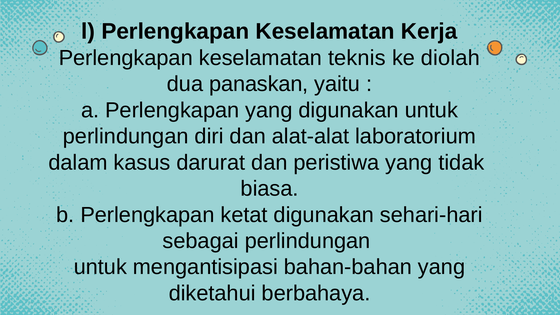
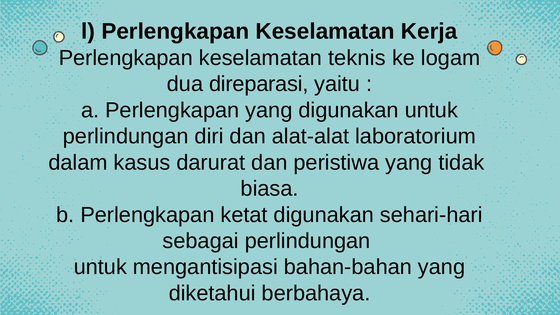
diolah: diolah -> logam
panaskan: panaskan -> direparasi
